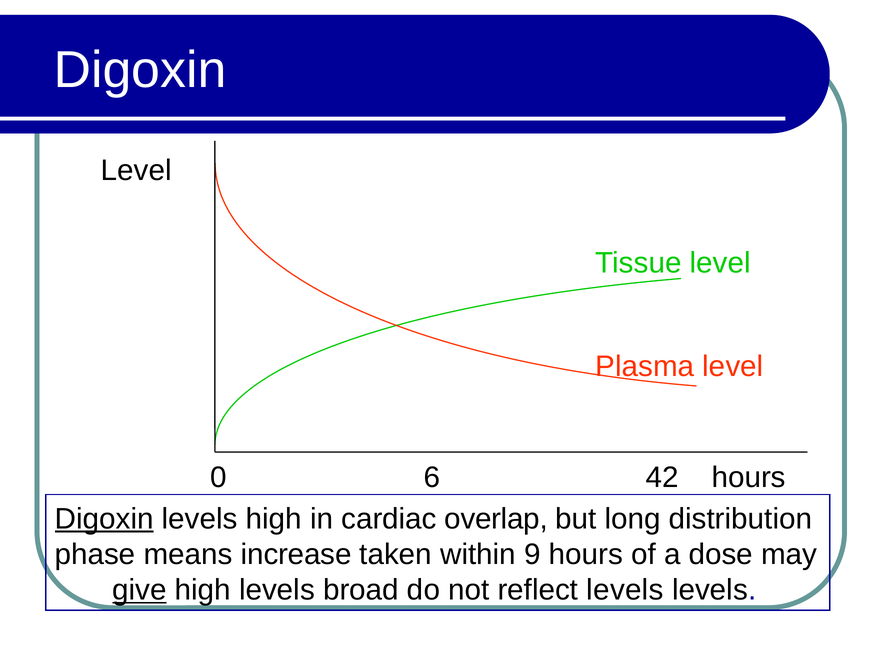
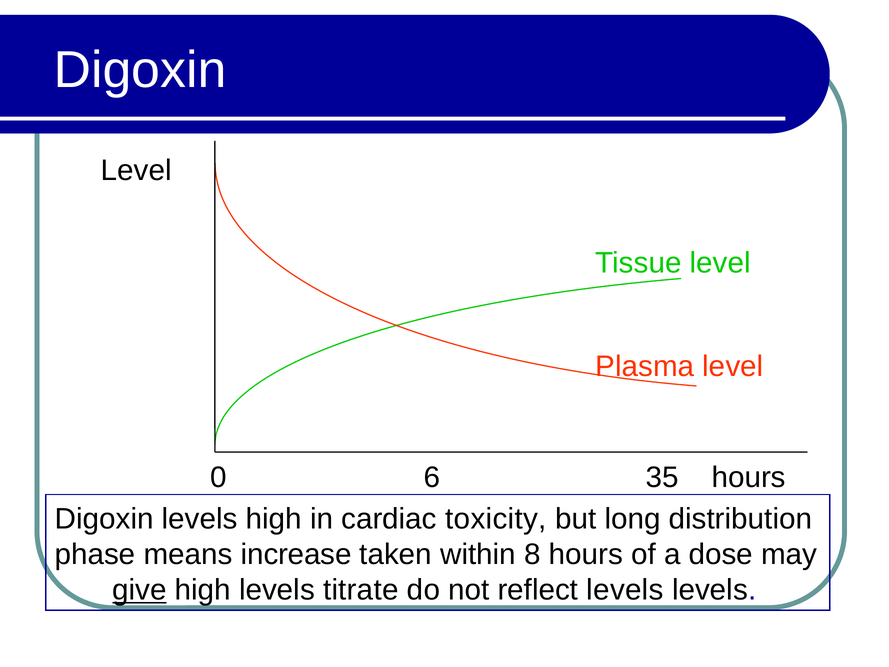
42: 42 -> 35
Digoxin at (104, 519) underline: present -> none
overlap: overlap -> toxicity
9: 9 -> 8
broad: broad -> titrate
